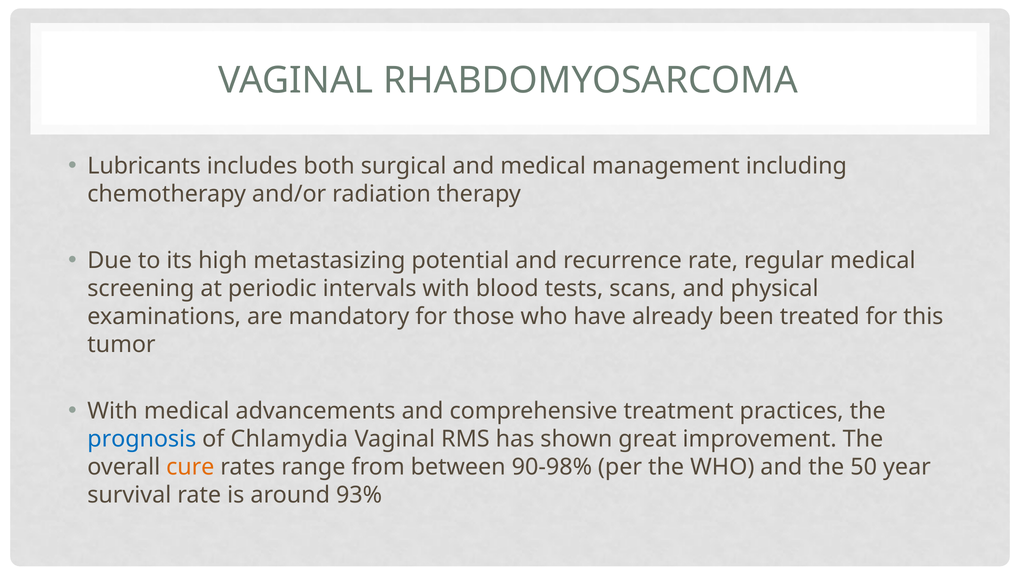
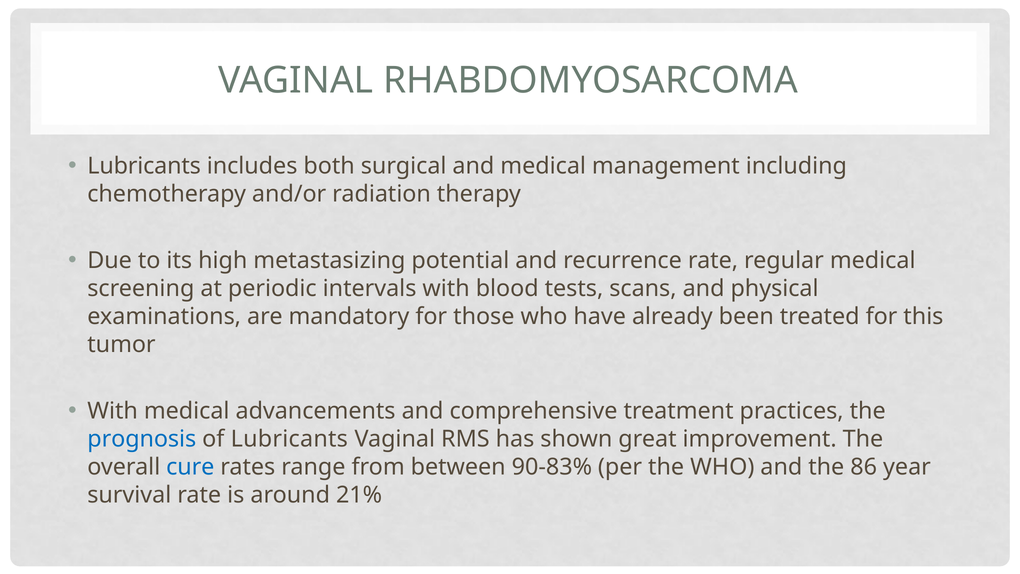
of Chlamydia: Chlamydia -> Lubricants
cure colour: orange -> blue
90-98%: 90-98% -> 90-83%
50: 50 -> 86
93%: 93% -> 21%
